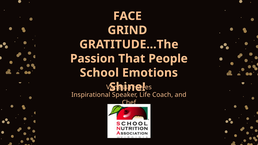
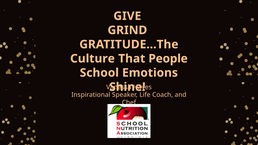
FACE: FACE -> GIVE
Passion: Passion -> Culture
